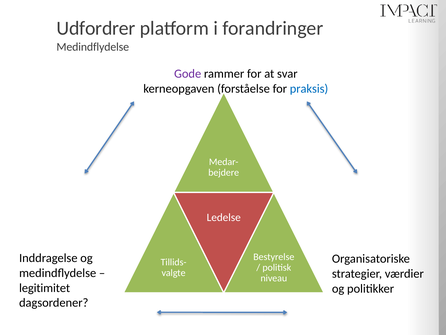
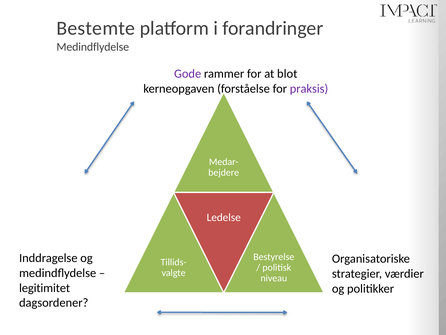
Udfordrer: Udfordrer -> Bestemte
svar: svar -> blot
praksis colour: blue -> purple
